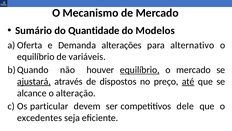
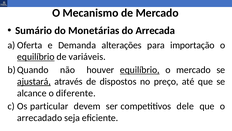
Quantidade: Quantidade -> Monetárias
Modelos: Modelos -> Arrecada
alternativo: alternativo -> importação
equilíbrio at (36, 57) underline: none -> present
até underline: present -> none
alteração: alteração -> diferente
excedentes: excedentes -> arrecadado
